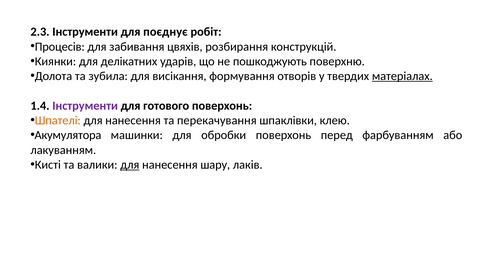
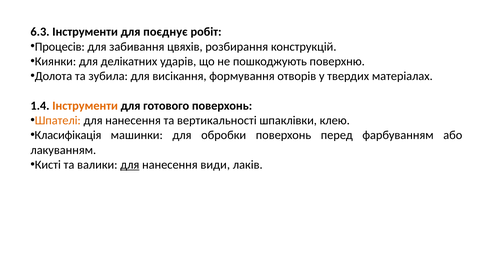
2.3: 2.3 -> 6.3
матеріалах underline: present -> none
Інструменти at (85, 106) colour: purple -> orange
перекачування: перекачування -> вертикальності
Акумулятора: Акумулятора -> Класифікація
шару: шару -> види
